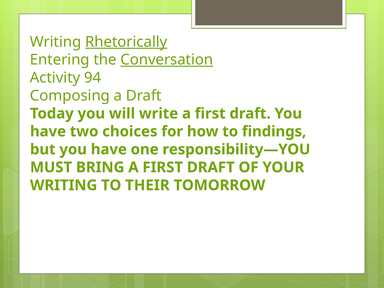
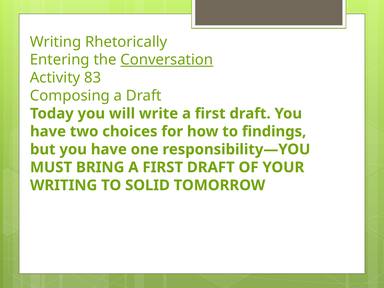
Rhetorically underline: present -> none
94: 94 -> 83
THEIR: THEIR -> SOLID
